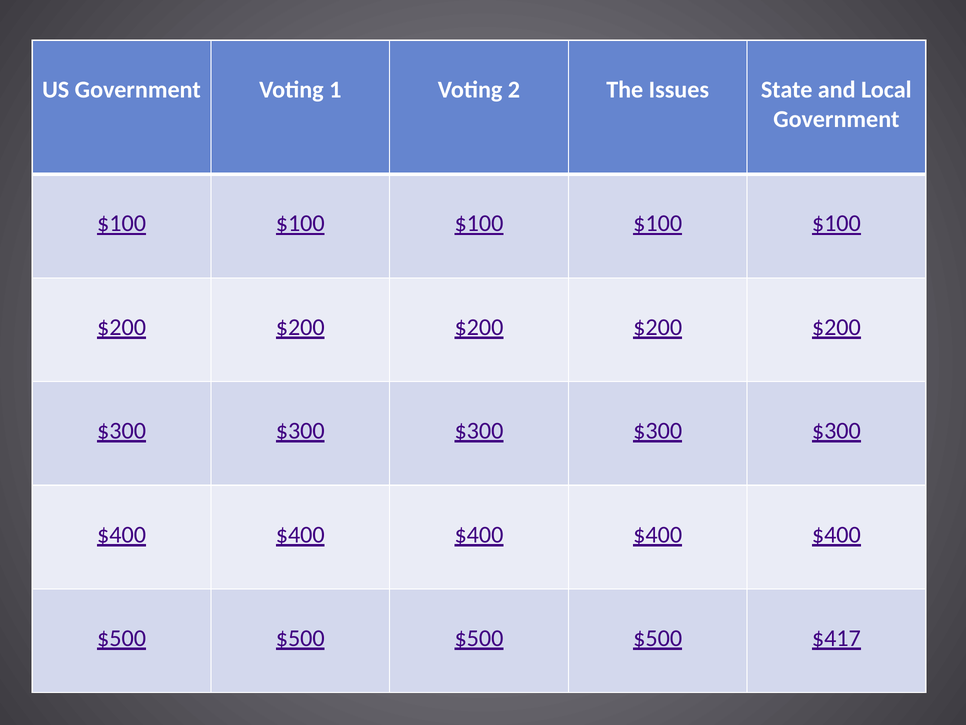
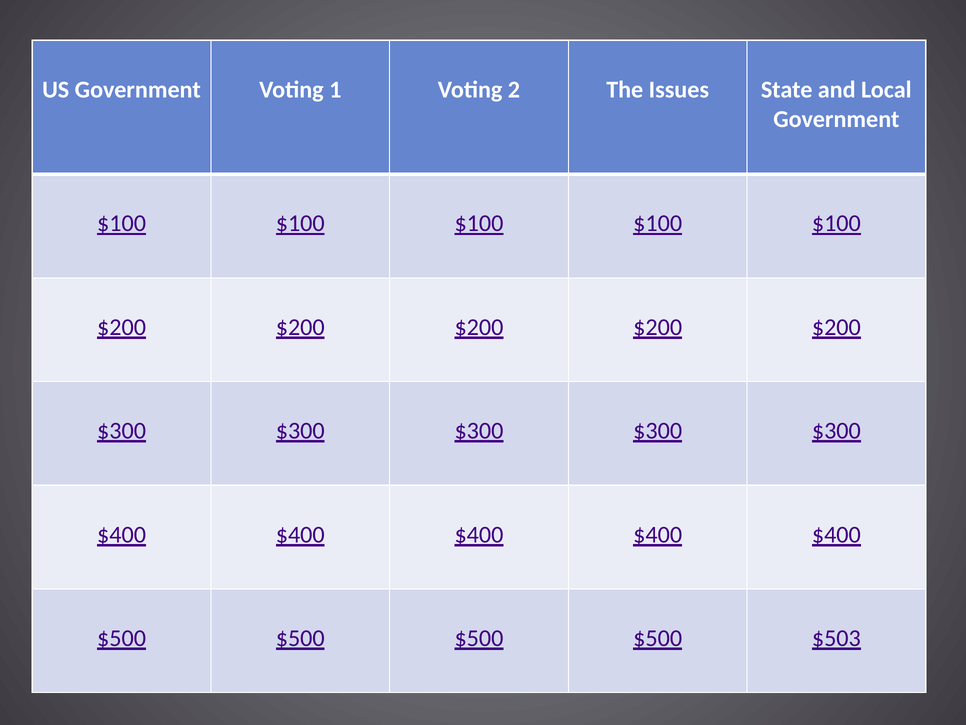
$417: $417 -> $503
